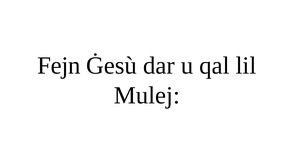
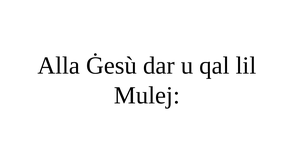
Fejn: Fejn -> Alla
